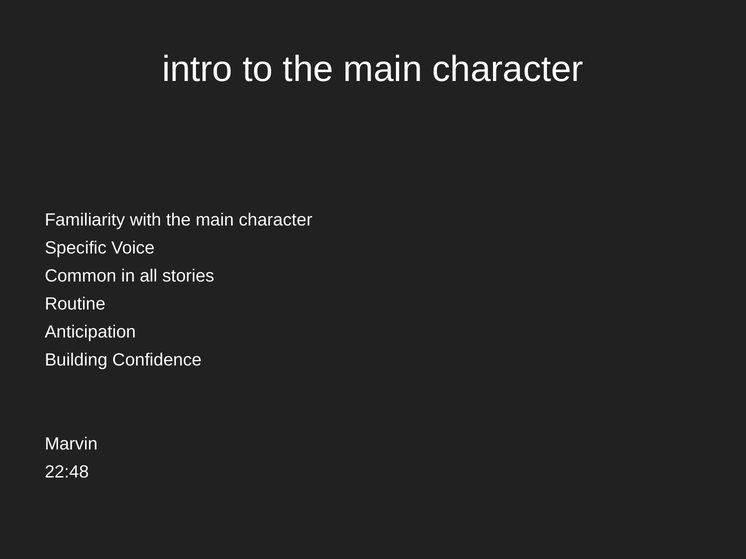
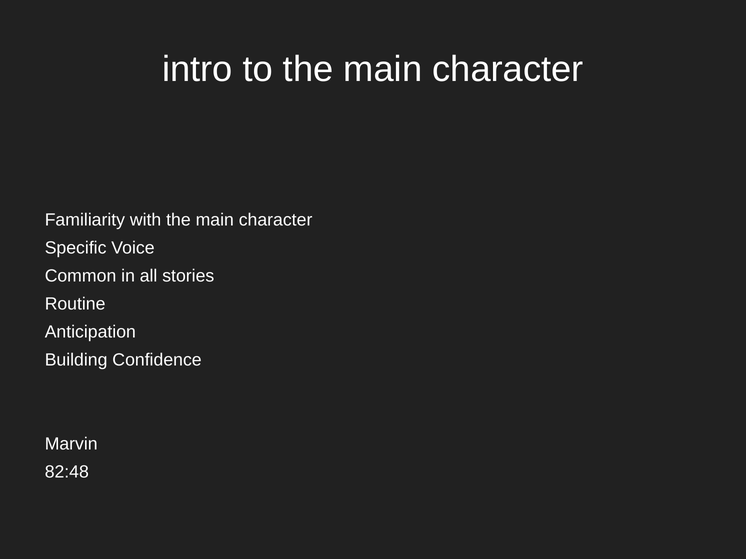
22:48: 22:48 -> 82:48
